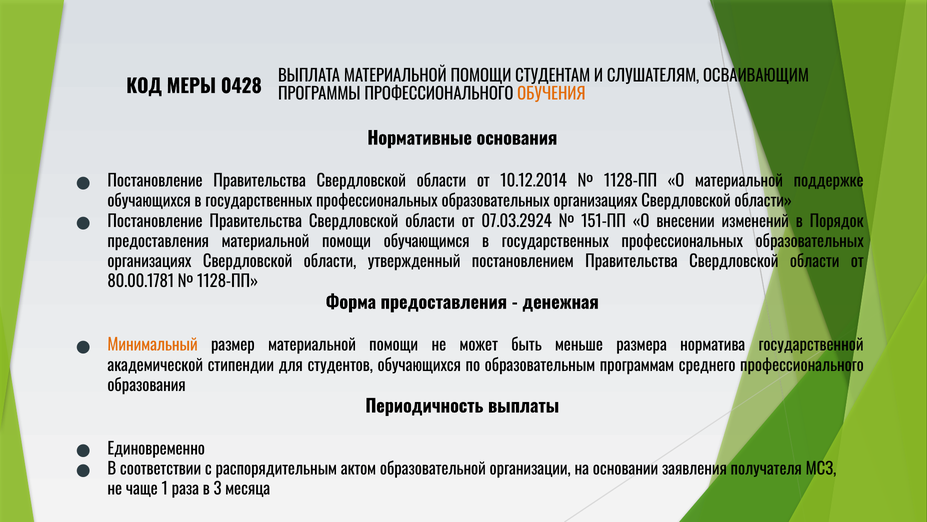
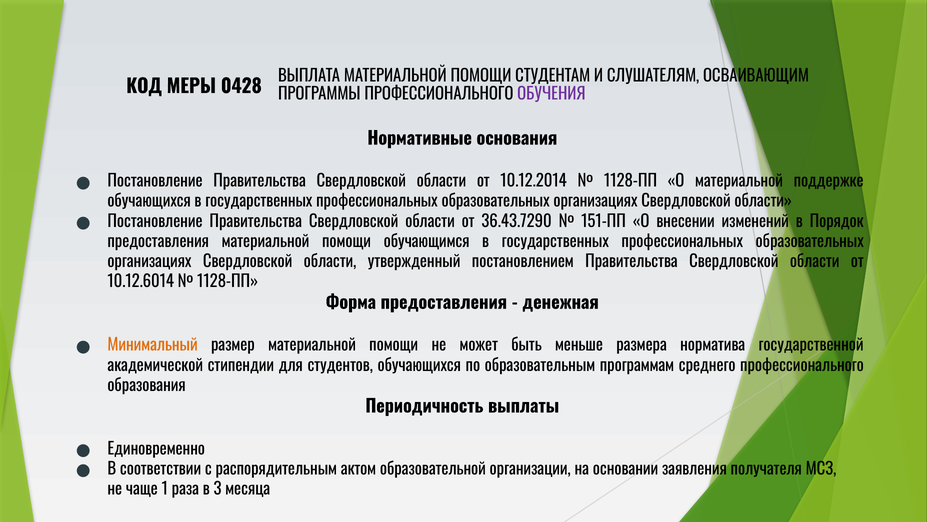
ОБУЧЕНИЯ colour: orange -> purple
07.03.2924: 07.03.2924 -> 36.43.7290
80.00.1781: 80.00.1781 -> 10.12.6014
